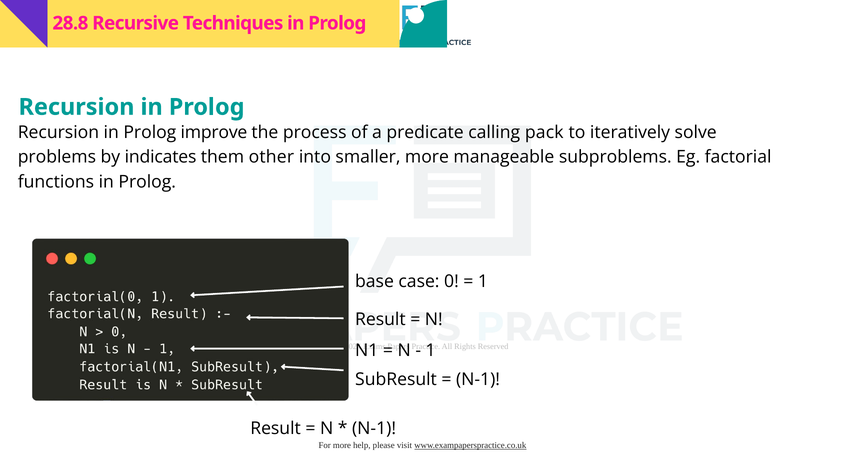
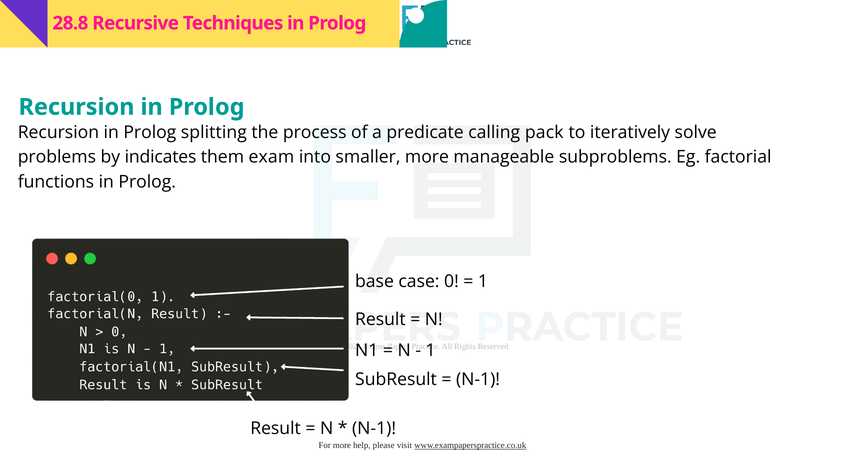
improve: improve -> splitting
other: other -> exam
